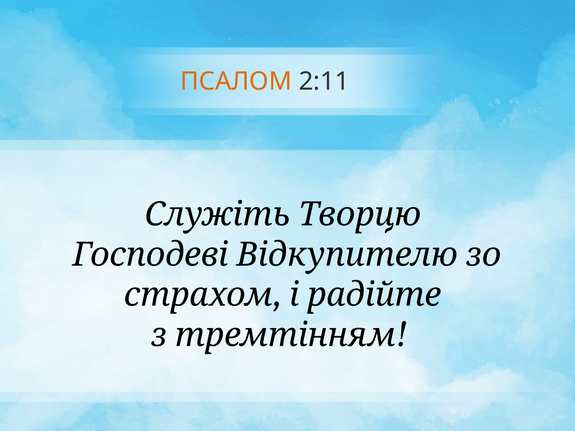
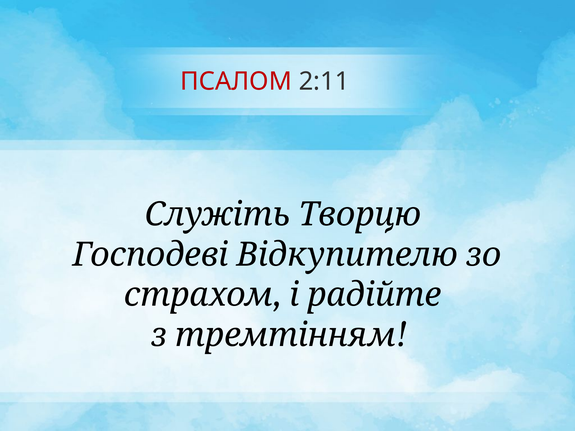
ПСАЛОМ colour: orange -> red
